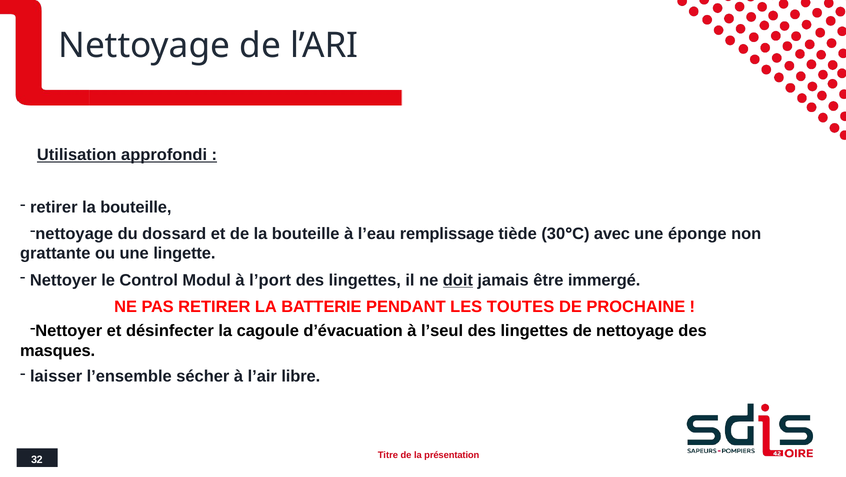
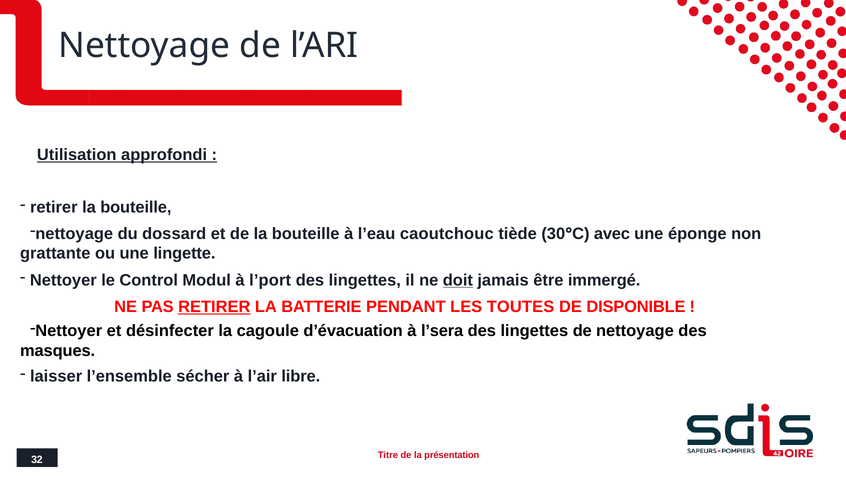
remplissage: remplissage -> caoutchouc
RETIRER at (214, 307) underline: none -> present
PROCHAINE: PROCHAINE -> DISPONIBLE
l’seul: l’seul -> l’sera
